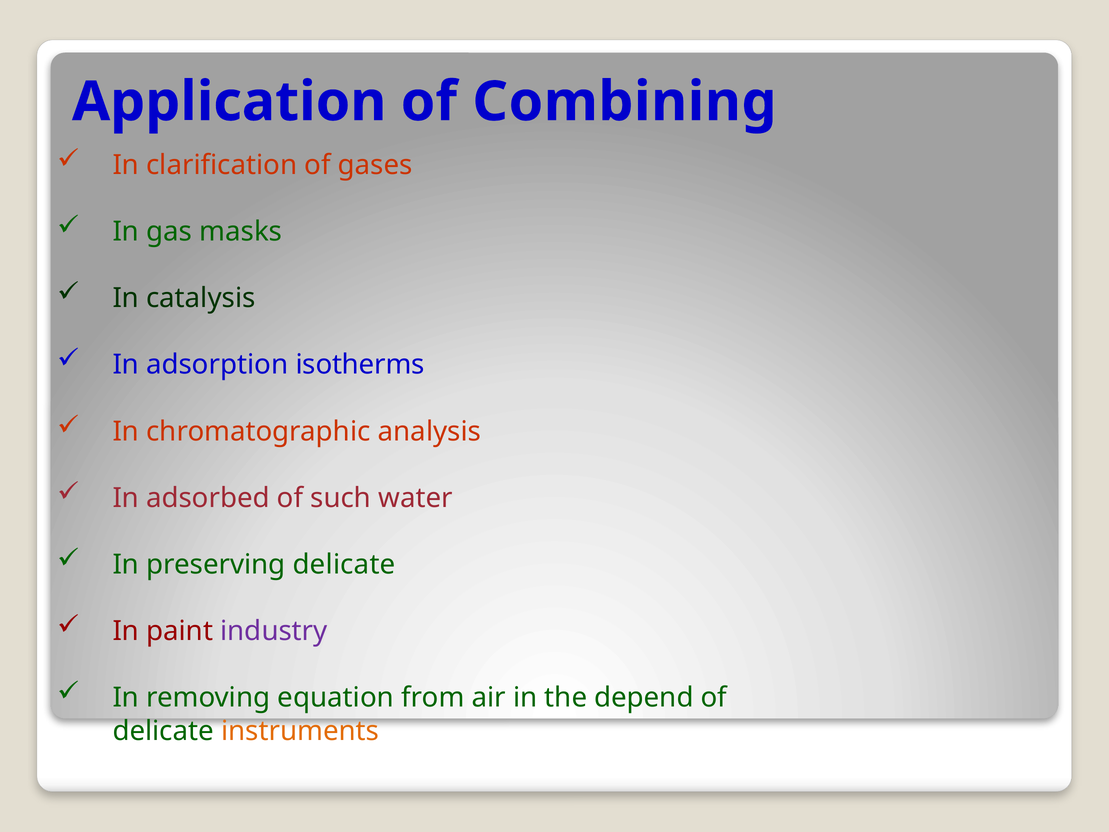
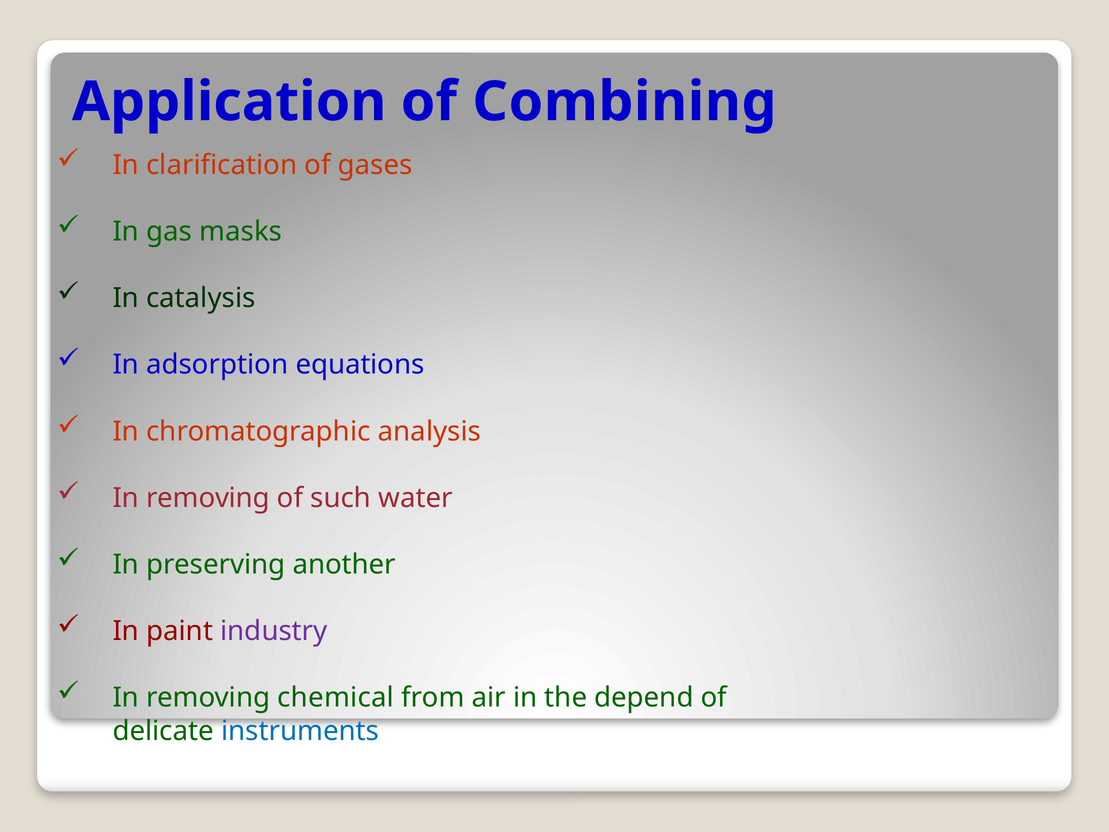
isotherms: isotherms -> equations
adsorbed at (208, 498): adsorbed -> removing
preserving delicate: delicate -> another
equation: equation -> chemical
instruments colour: orange -> blue
